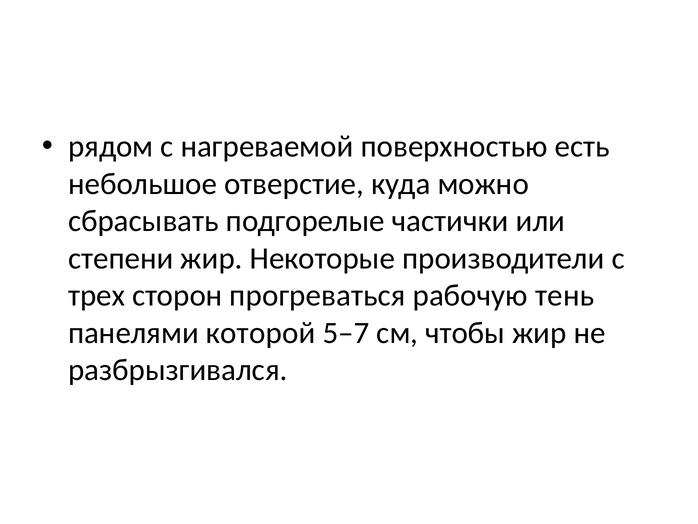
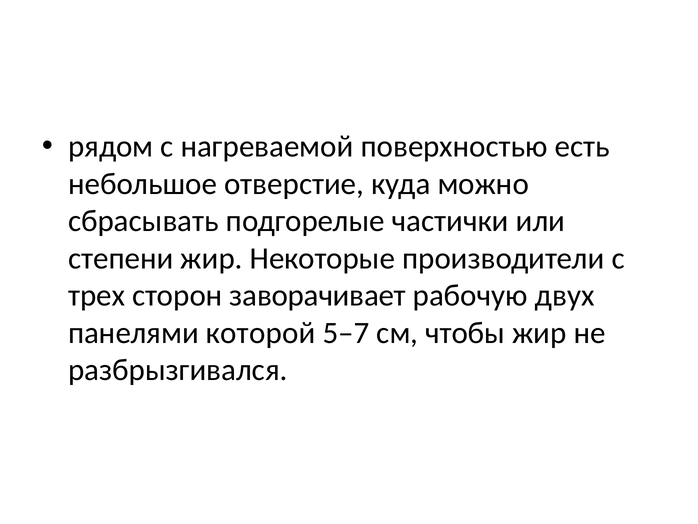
прогреваться: прогреваться -> заворачивает
тень: тень -> двух
